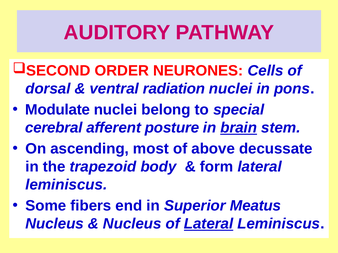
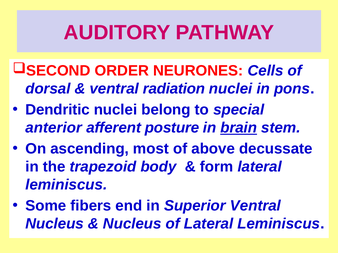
Modulate: Modulate -> Dendritic
cerebral: cerebral -> anterior
Superior Meatus: Meatus -> Ventral
Lateral at (209, 224) underline: present -> none
